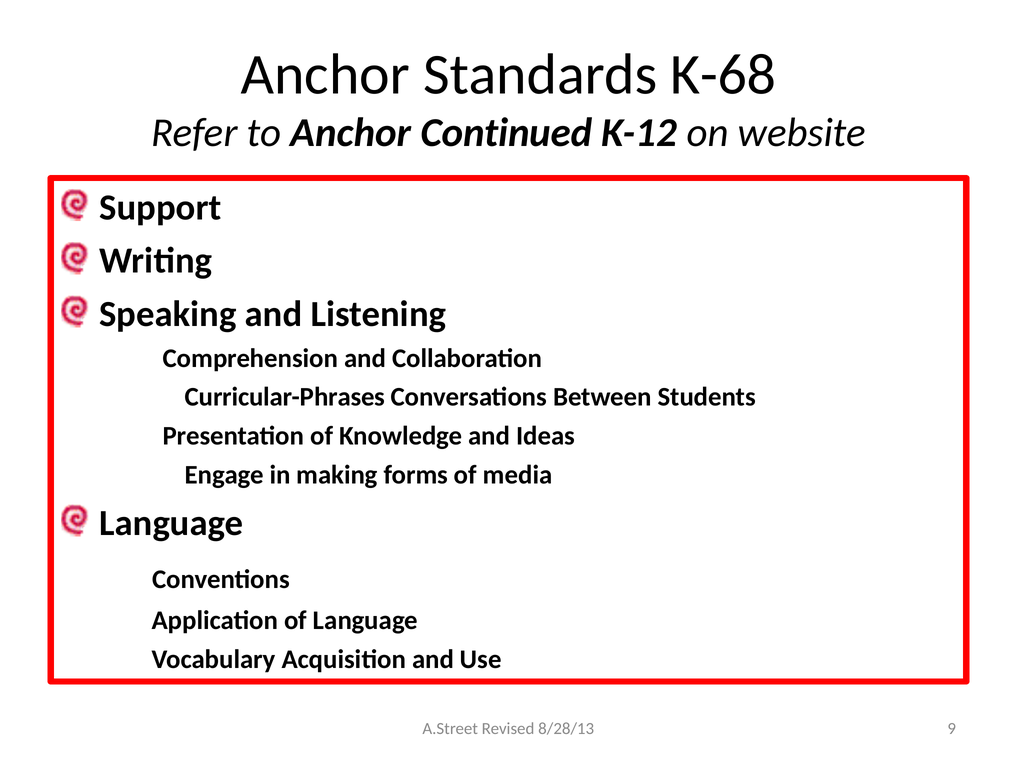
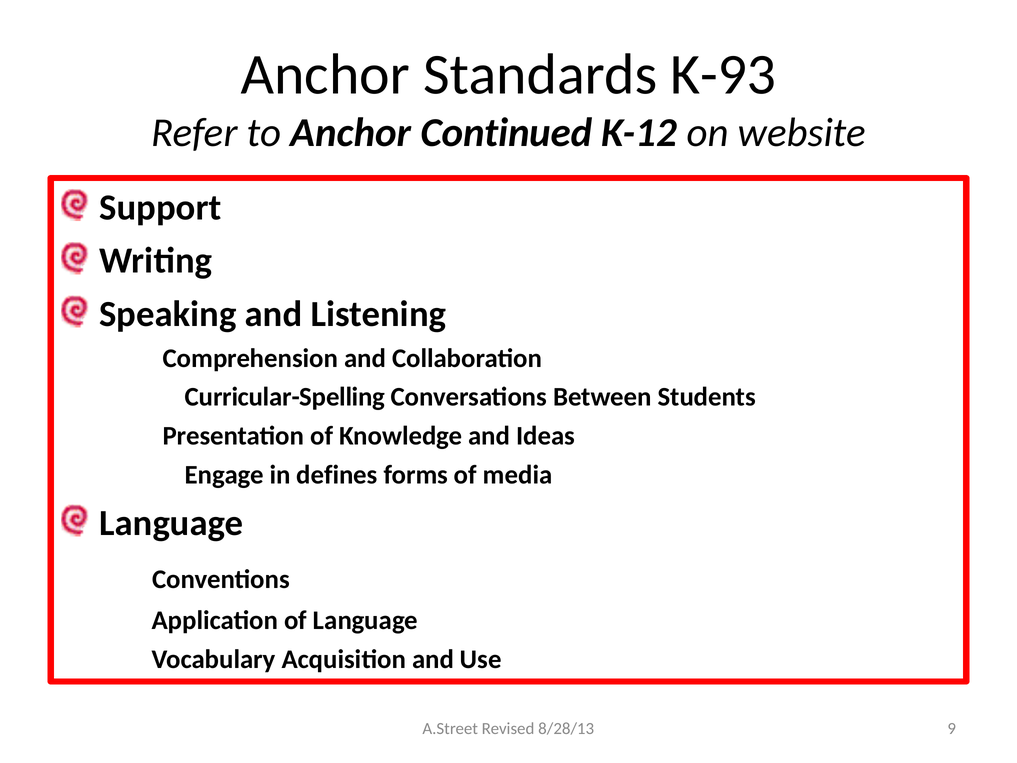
K-68: K-68 -> K-93
Curricular-Phrases: Curricular-Phrases -> Curricular-Spelling
making: making -> defines
